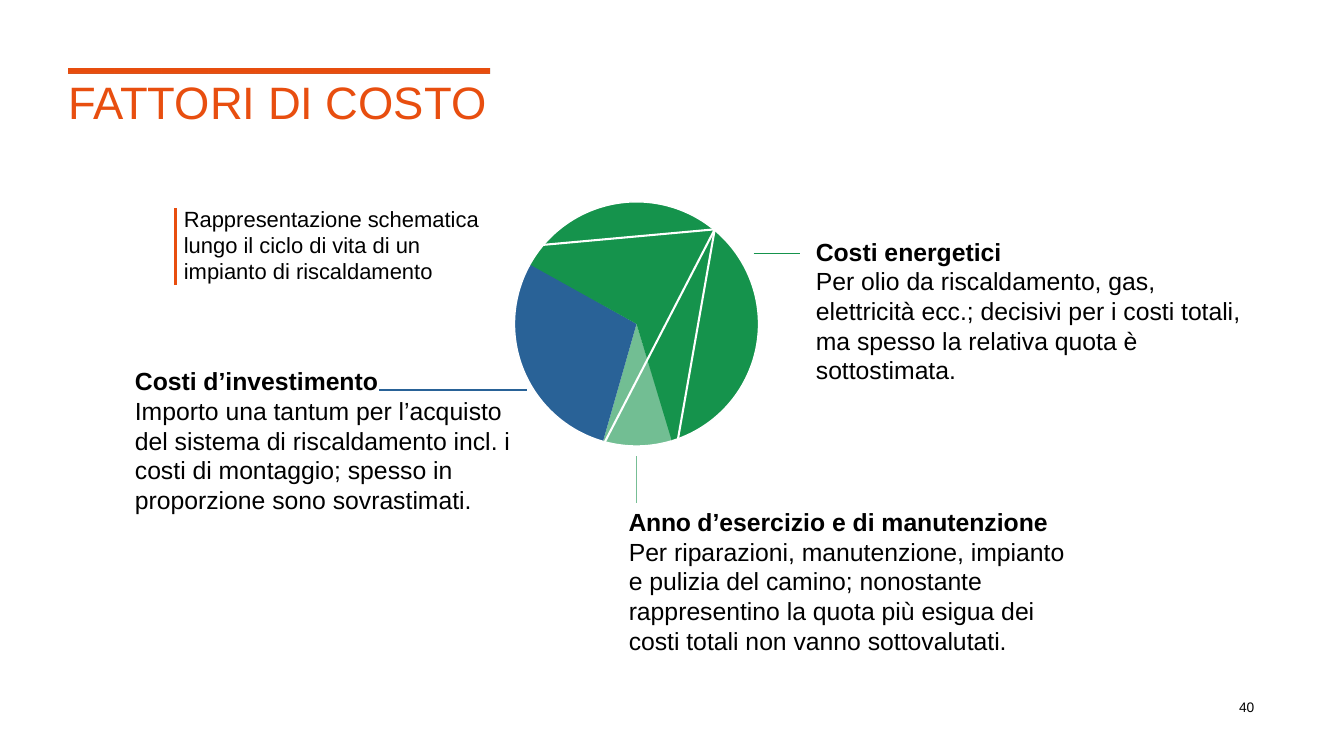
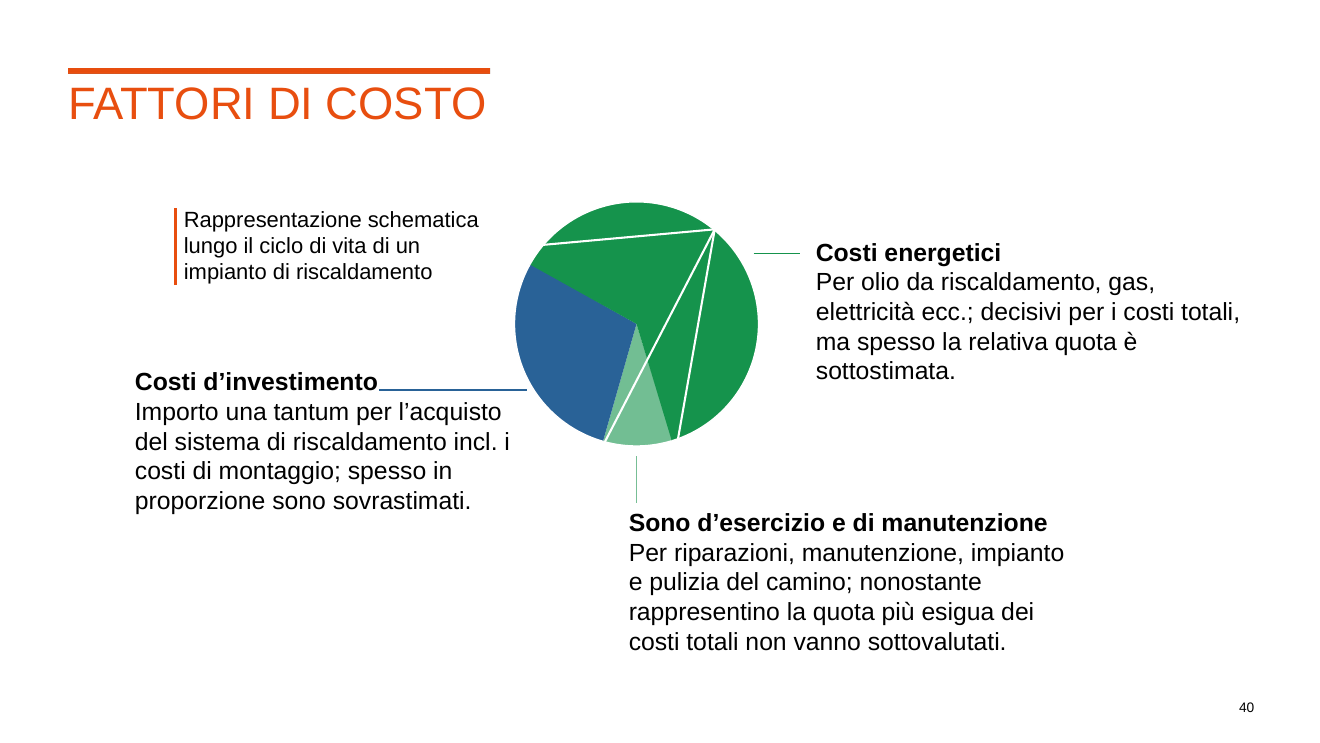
Anno at (660, 523): Anno -> Sono
